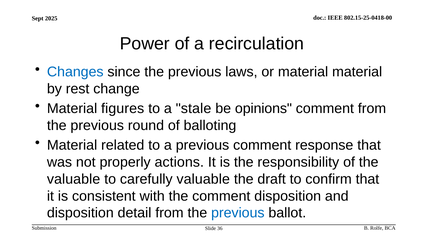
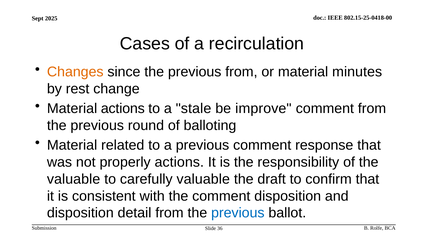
Power: Power -> Cases
Changes colour: blue -> orange
previous laws: laws -> from
material material: material -> minutes
Material figures: figures -> actions
opinions: opinions -> improve
